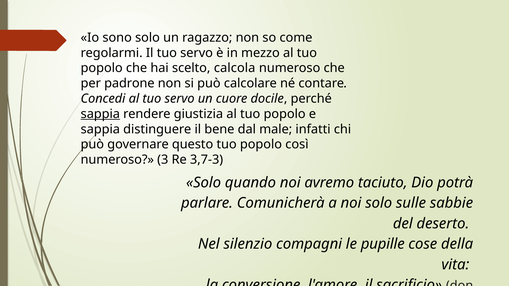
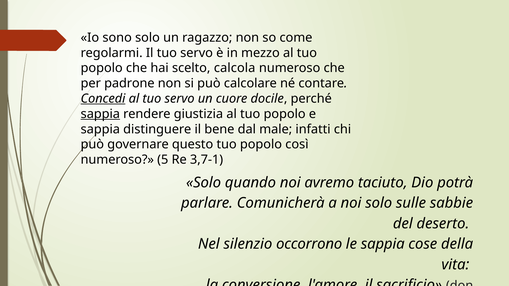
Concedi underline: none -> present
3: 3 -> 5
3,7-3: 3,7-3 -> 3,7-1
compagni: compagni -> occorrono
le pupille: pupille -> sappia
